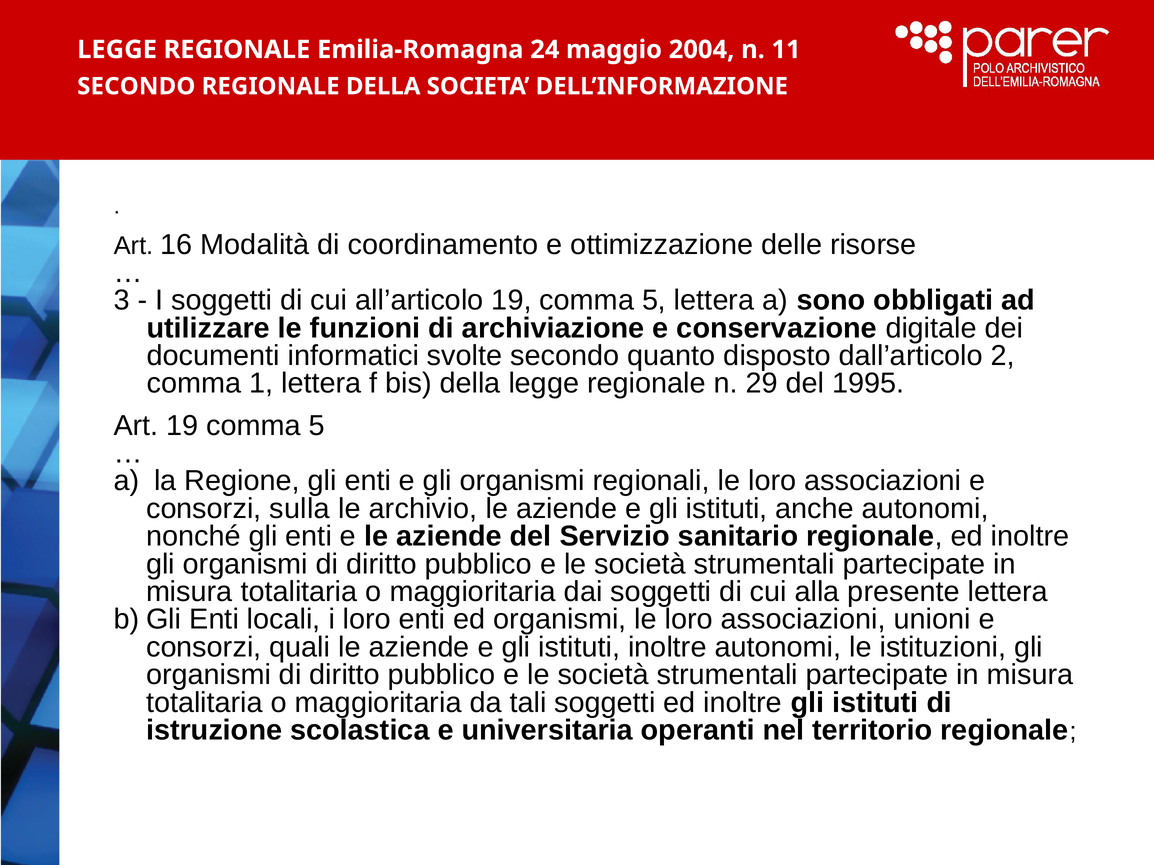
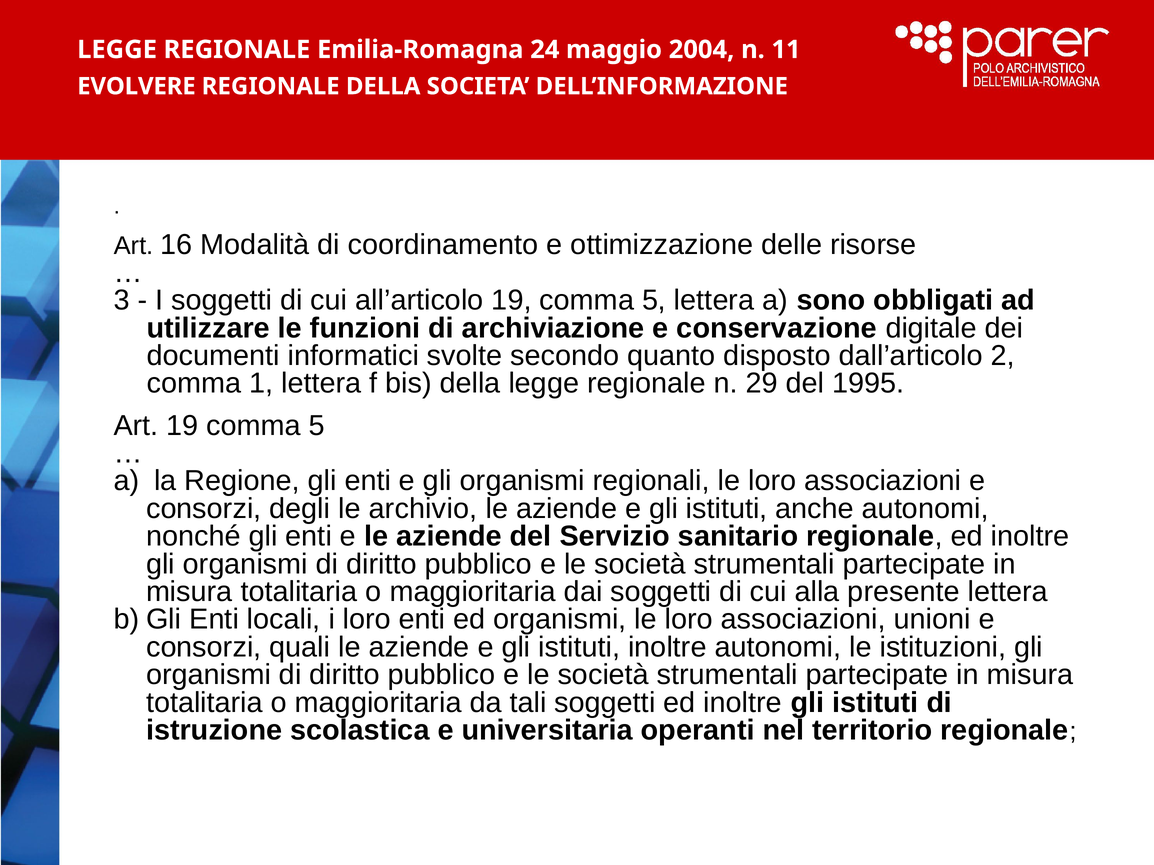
SECONDO at (136, 86): SECONDO -> EVOLVERE
sulla: sulla -> degli
